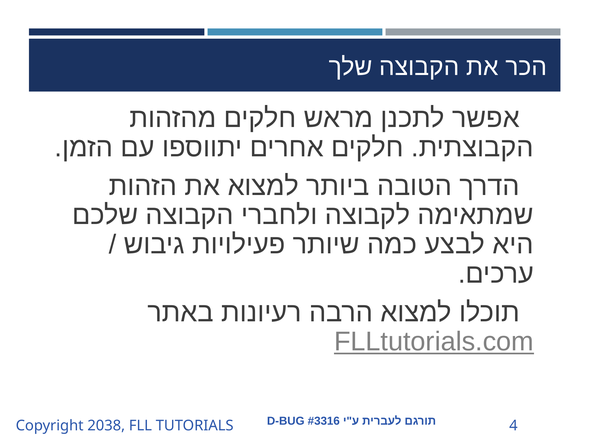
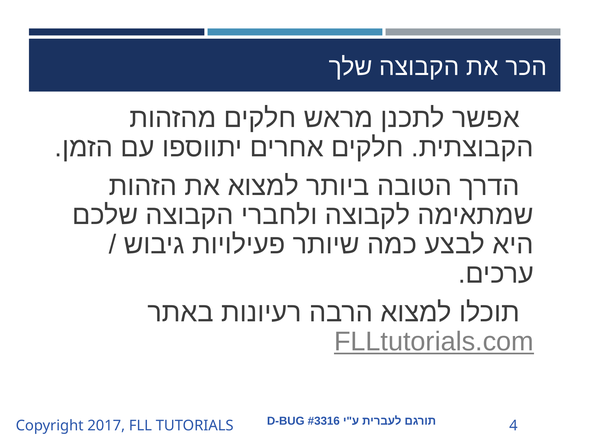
2038: 2038 -> 2017
